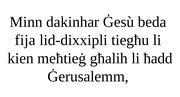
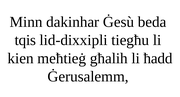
fija: fija -> tqis
